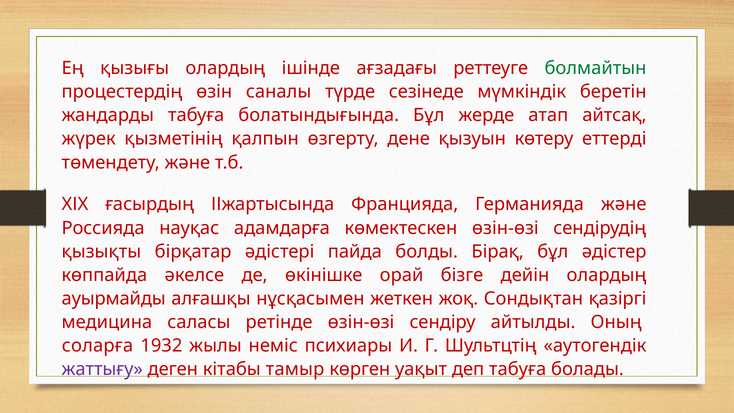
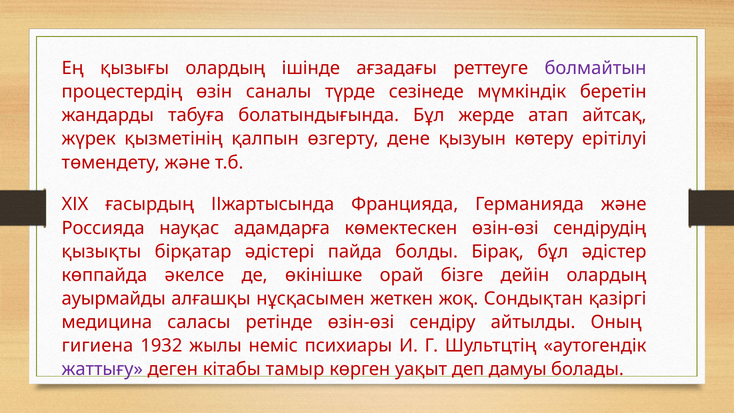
болмайтын colour: green -> purple
еттерді: еттерді -> ерітілуі
соларға: соларға -> гигиена
деп табуға: табуға -> дамуы
